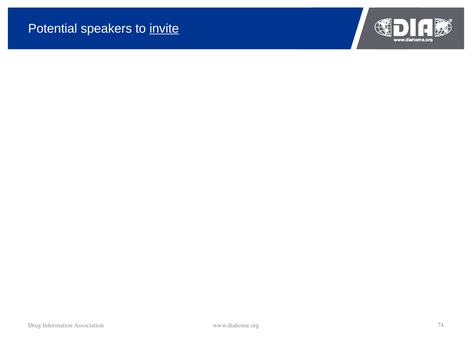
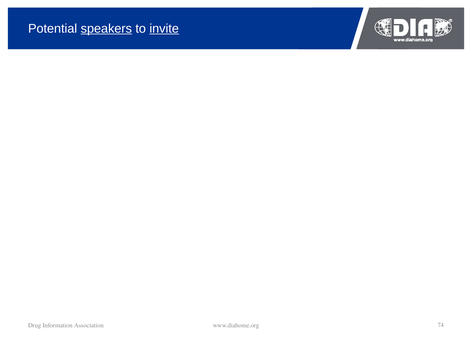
speakers underline: none -> present
